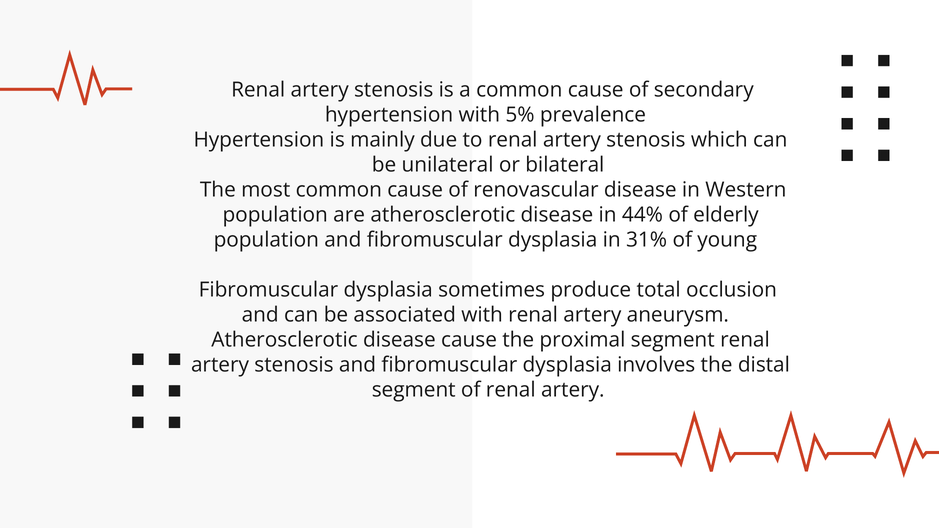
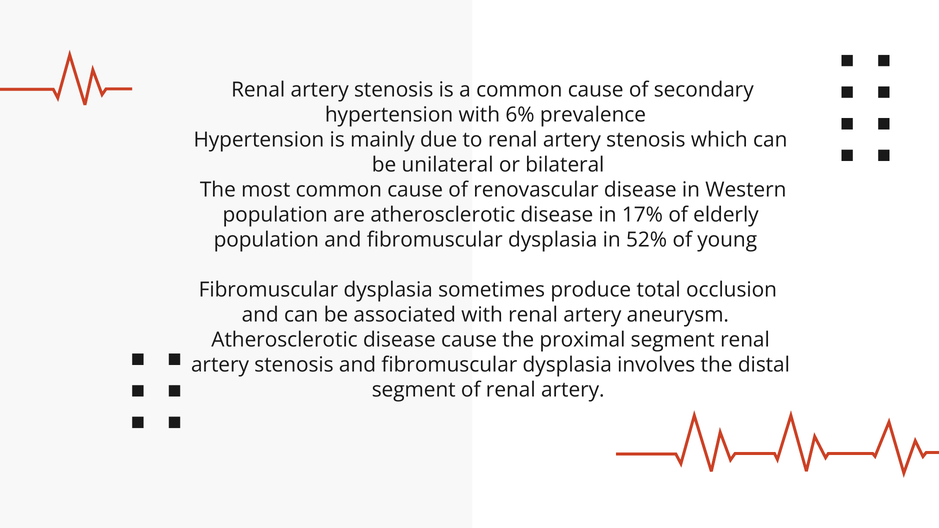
5%: 5% -> 6%
44%: 44% -> 17%
31%: 31% -> 52%
